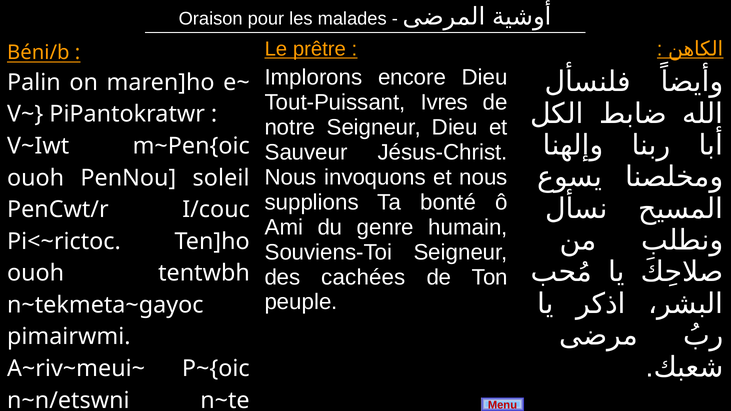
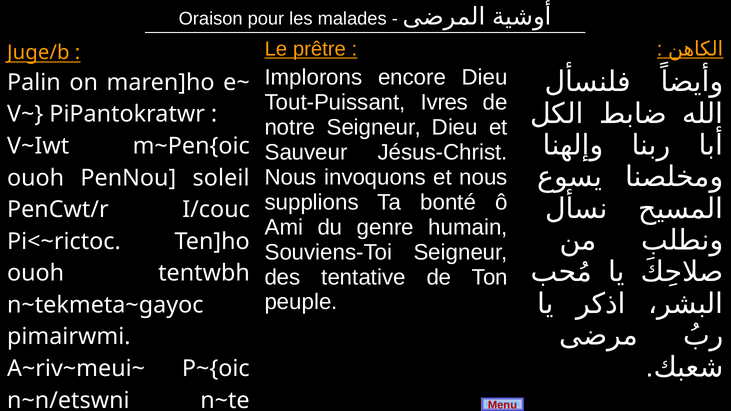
Béni/b: Béni/b -> Juge/b
cachées: cachées -> tentative
